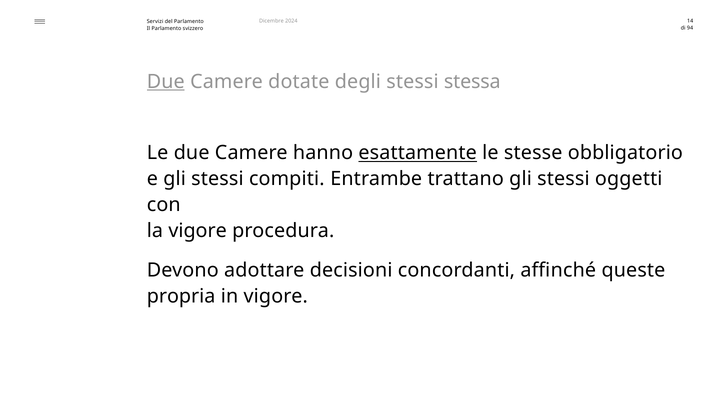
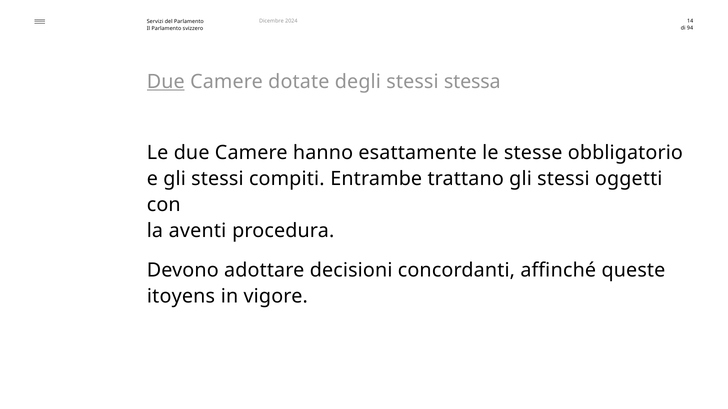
esattamente underline: present -> none
la vigore: vigore -> aventi
propria: propria -> itoyens
